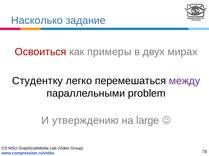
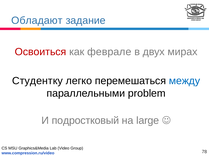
Насколько: Насколько -> Обладают
примеры: примеры -> феврале
между colour: purple -> blue
утверждению: утверждению -> подростковый
